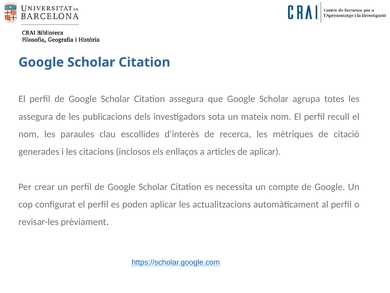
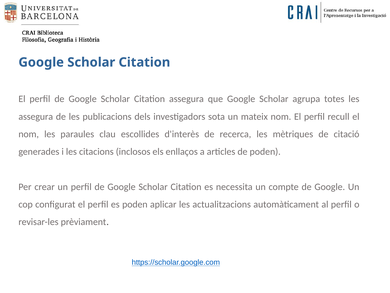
de aplicar: aplicar -> poden
